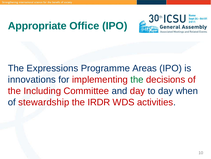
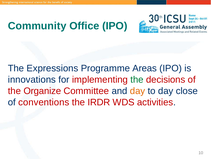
Appropriate: Appropriate -> Community
Including: Including -> Organize
day at (138, 91) colour: red -> orange
when: when -> close
stewardship: stewardship -> conventions
